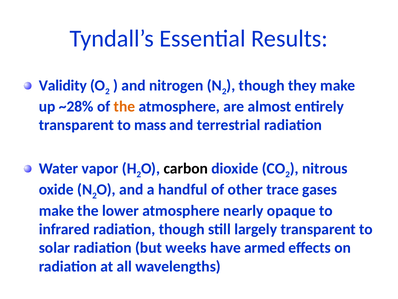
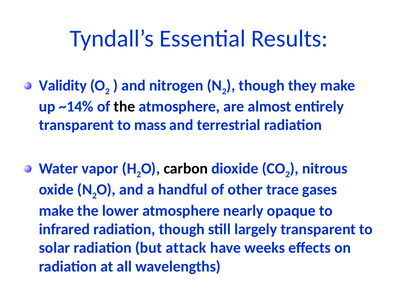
~28%: ~28% -> ~14%
the at (124, 106) colour: orange -> black
weeks: weeks -> attack
armed: armed -> weeks
